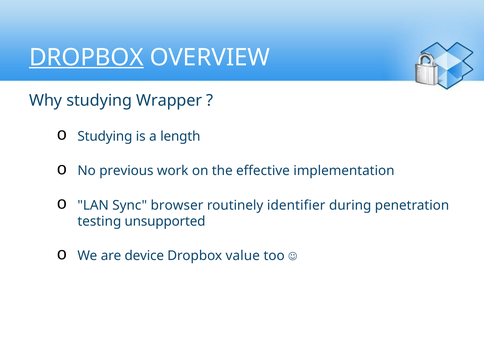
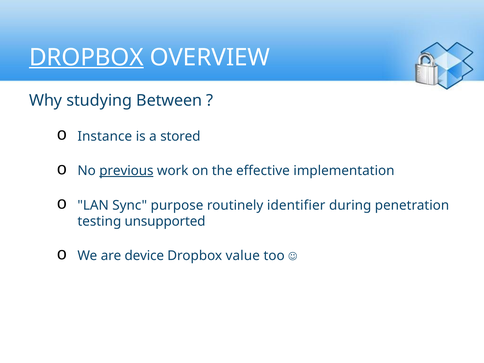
Wrapper: Wrapper -> Between
Studying at (105, 136): Studying -> Instance
length: length -> stored
previous underline: none -> present
browser: browser -> purpose
